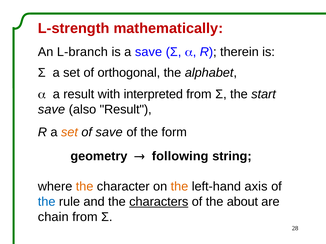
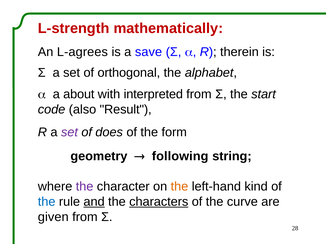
L-branch: L-branch -> L-agrees
a result: result -> about
save at (52, 110): save -> code
set at (69, 133) colour: orange -> purple
of save: save -> does
the at (85, 187) colour: orange -> purple
axis: axis -> kind
and underline: none -> present
about: about -> curve
chain: chain -> given
